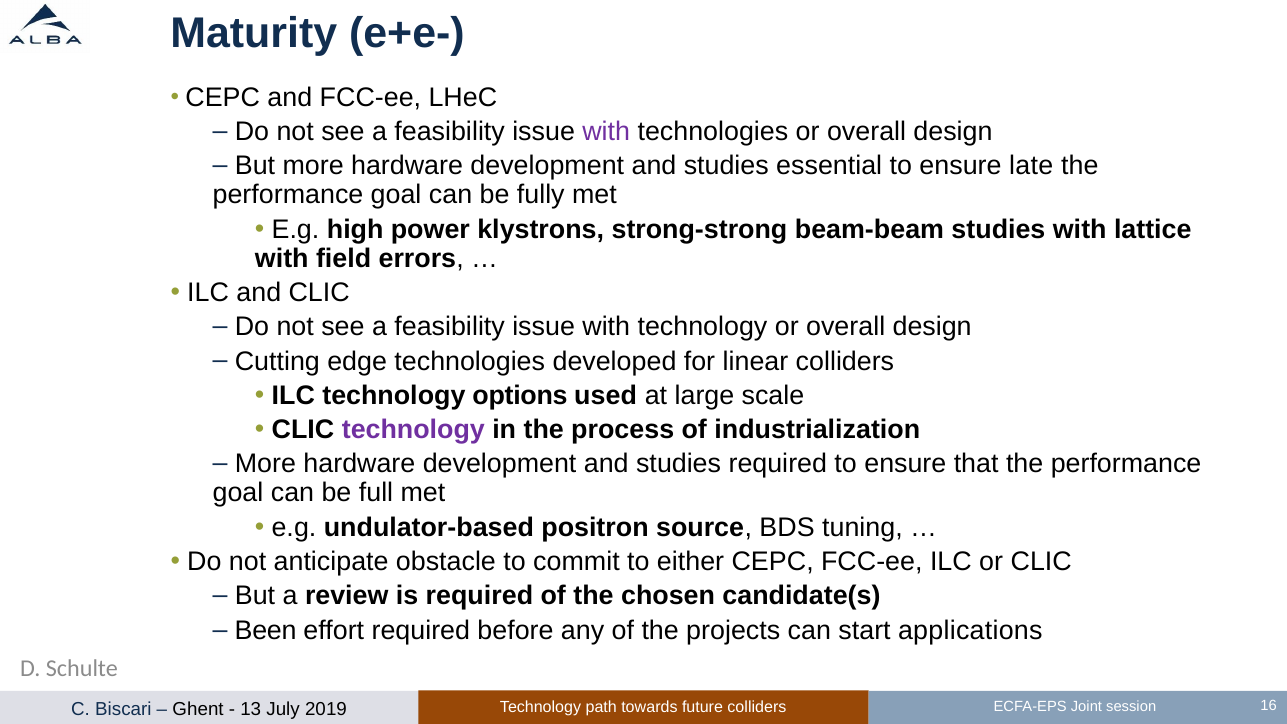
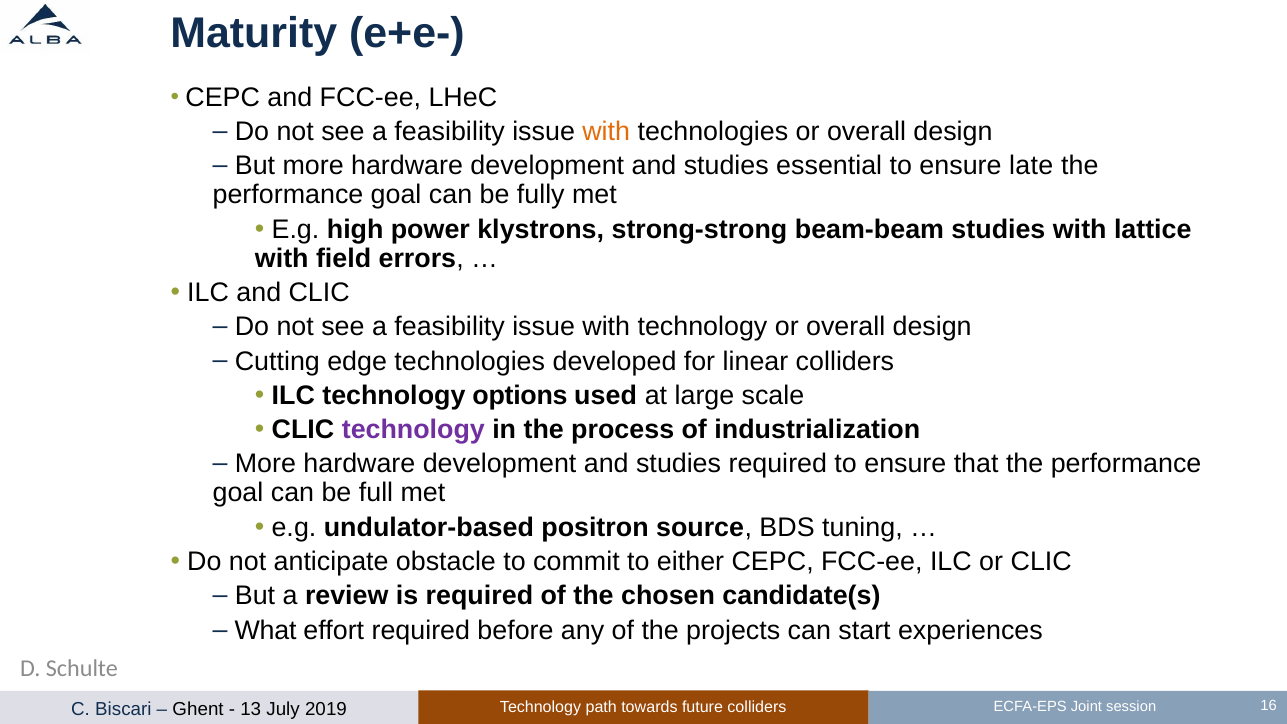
with at (606, 132) colour: purple -> orange
Been: Been -> What
applications: applications -> experiences
